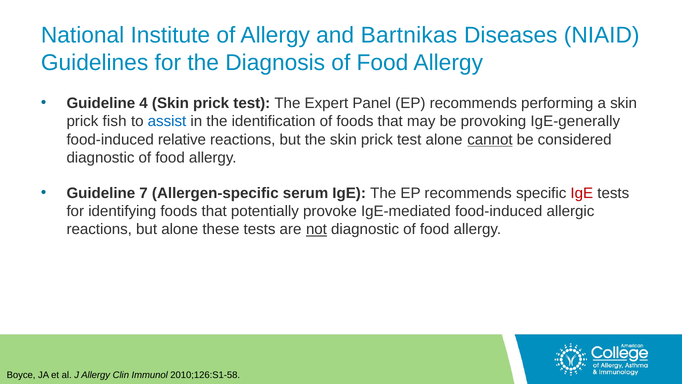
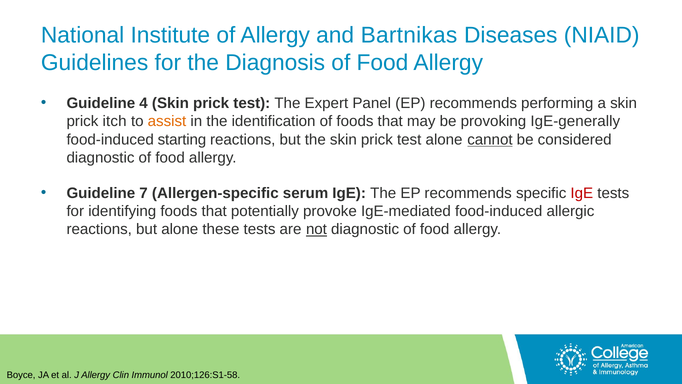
fish: fish -> itch
assist colour: blue -> orange
relative: relative -> starting
